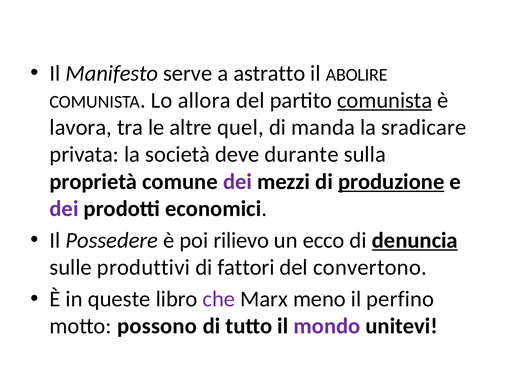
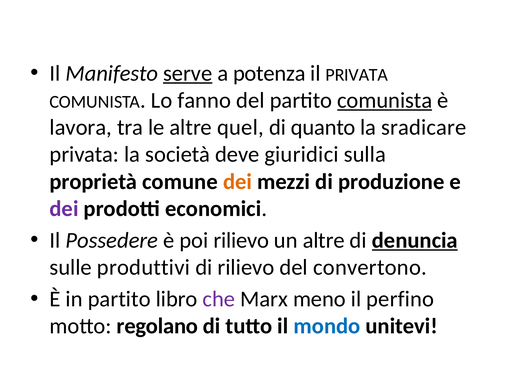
serve underline: none -> present
astratto: astratto -> potenza
il ABOLIRE: ABOLIRE -> PRIVATA
allora: allora -> fanno
manda: manda -> quanto
durante: durante -> giuridici
dei at (238, 182) colour: purple -> orange
produzione underline: present -> none
un ecco: ecco -> altre
di fattori: fattori -> rilievo
in queste: queste -> partito
possono: possono -> regolano
mondo colour: purple -> blue
